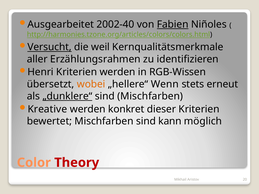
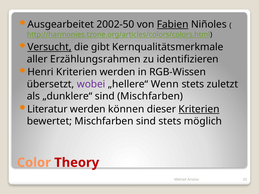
2002-40: 2002-40 -> 2002-50
weil: weil -> gibt
wobei colour: orange -> purple
erneut: erneut -> zuletzt
„dunklere“ underline: present -> none
Kreative: Kreative -> Literatur
konkret: konkret -> können
Kriterien at (199, 109) underline: none -> present
sind kann: kann -> stets
